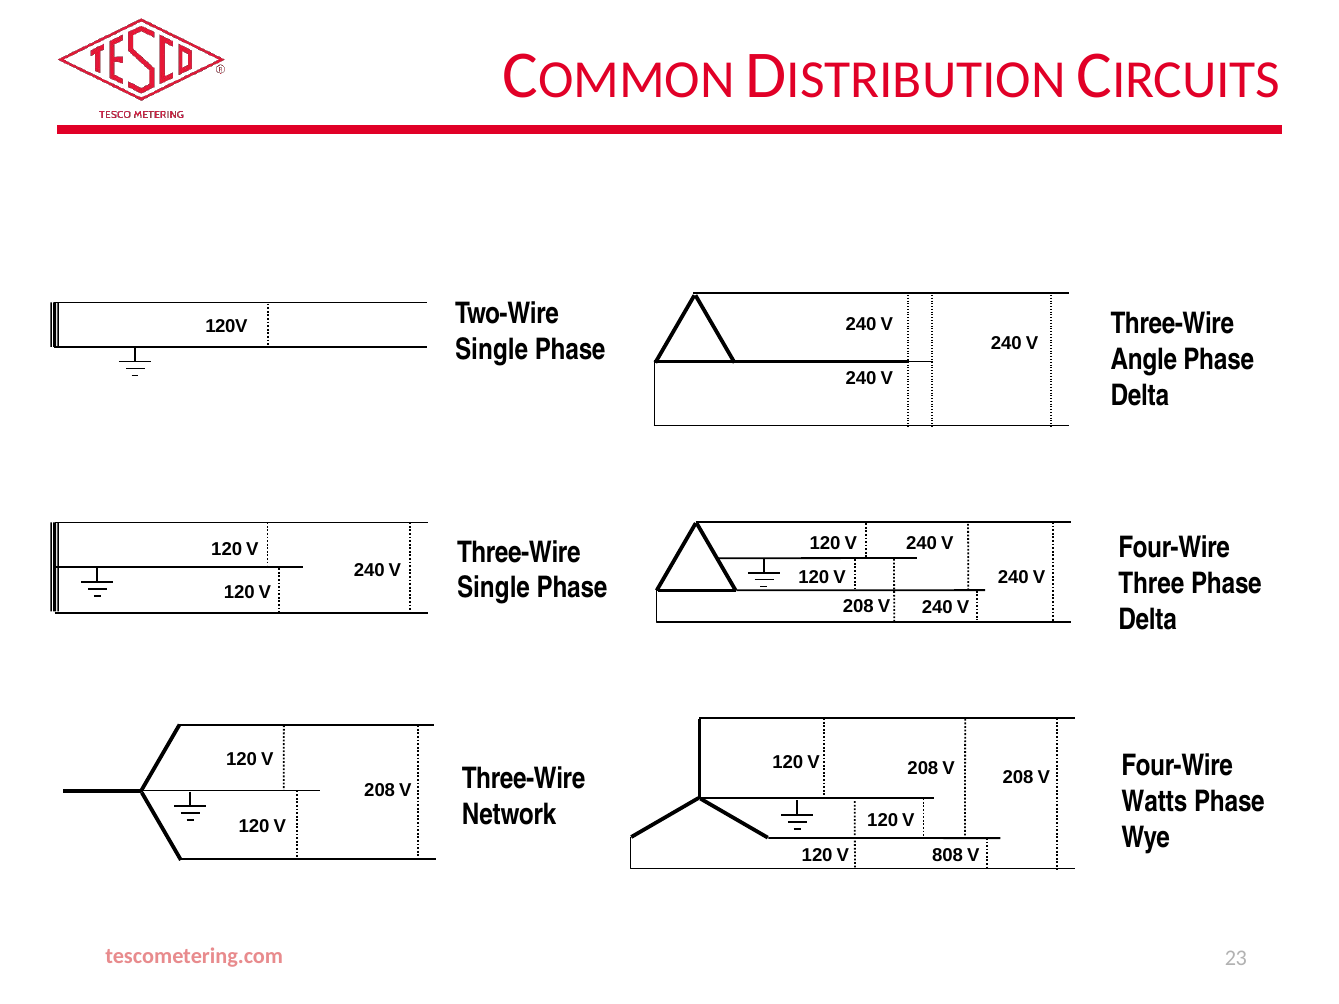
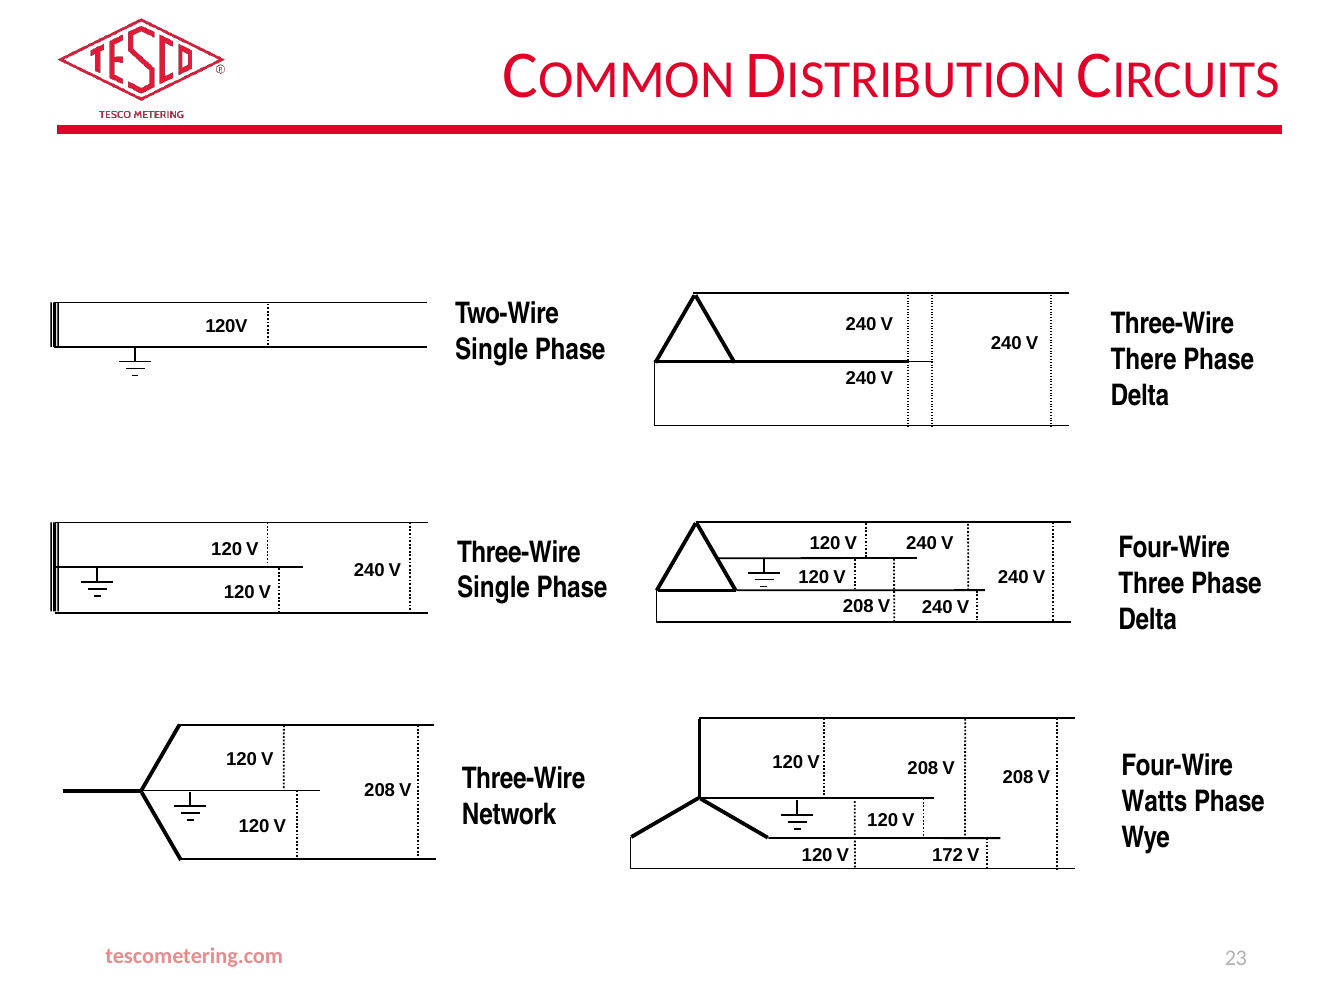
Angle: Angle -> There
808: 808 -> 172
